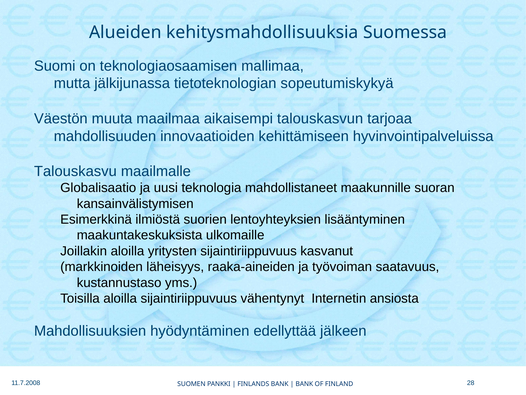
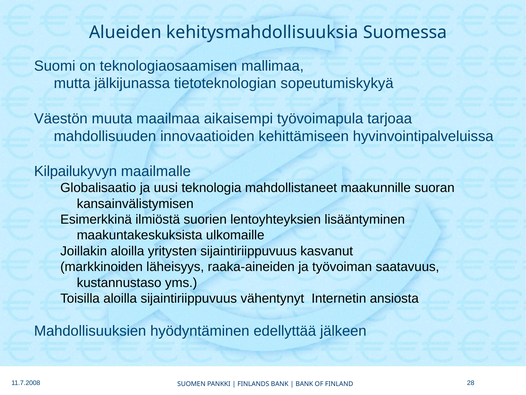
talouskasvun: talouskasvun -> työvoimapula
Talouskasvu: Talouskasvu -> Kilpailukyvyn
